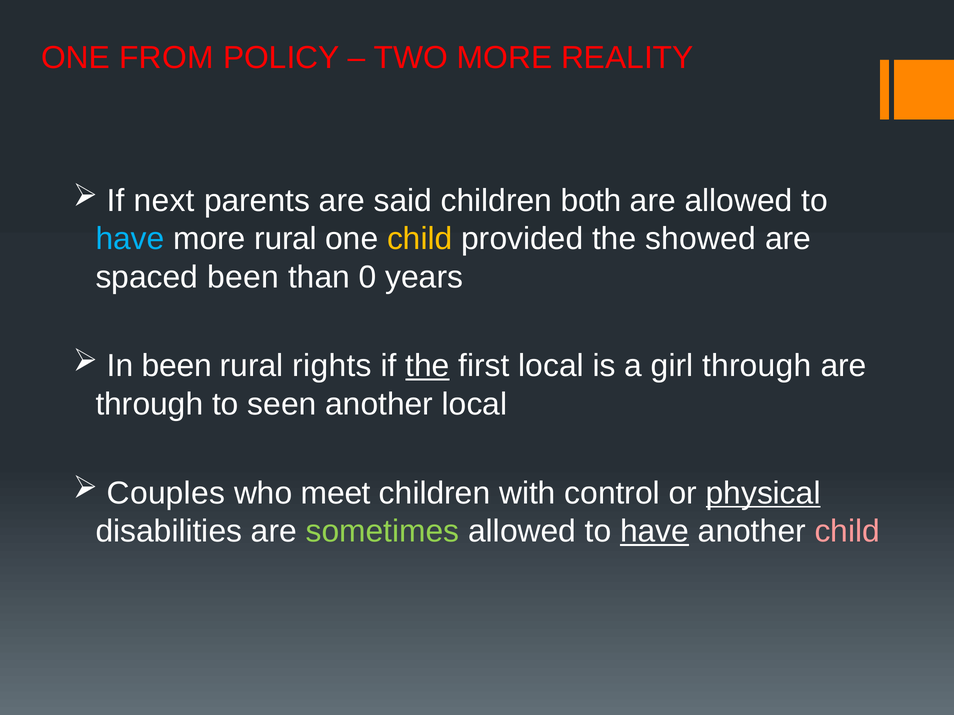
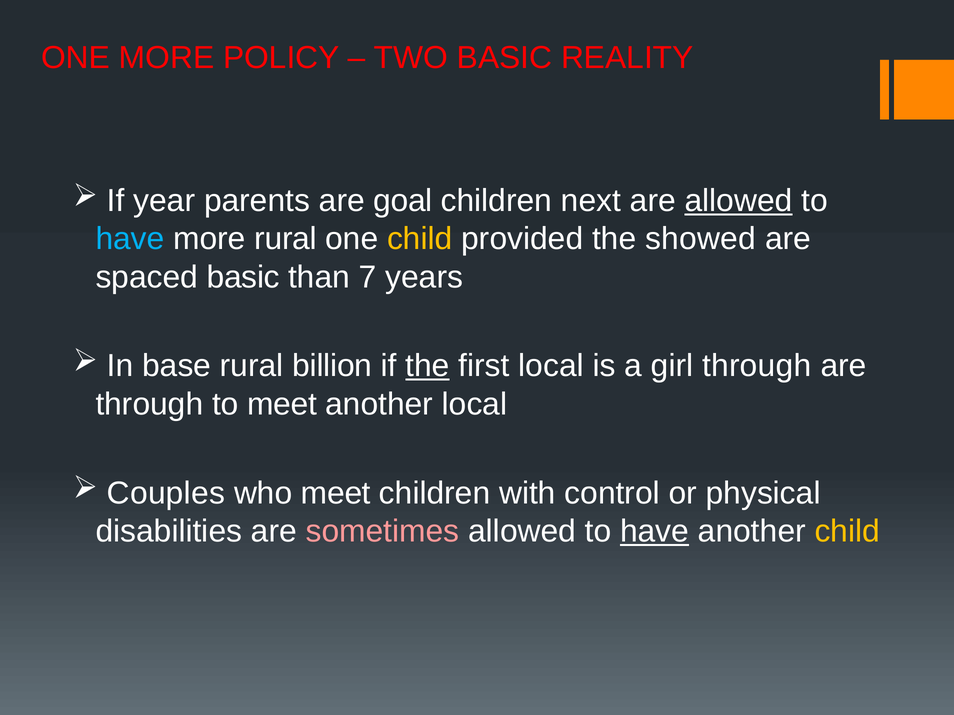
ONE FROM: FROM -> MORE
TWO MORE: MORE -> BASIC
next: next -> year
said: said -> goal
both: both -> next
allowed at (739, 201) underline: none -> present
spaced been: been -> basic
0: 0 -> 7
In been: been -> base
rights: rights -> billion
to seen: seen -> meet
physical underline: present -> none
sometimes colour: light green -> pink
child at (847, 532) colour: pink -> yellow
